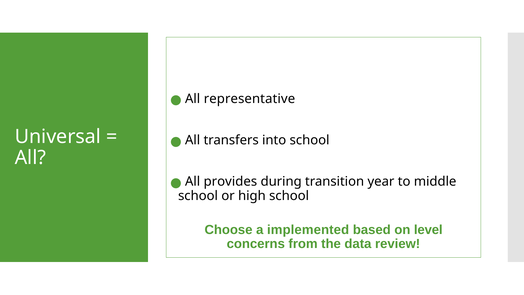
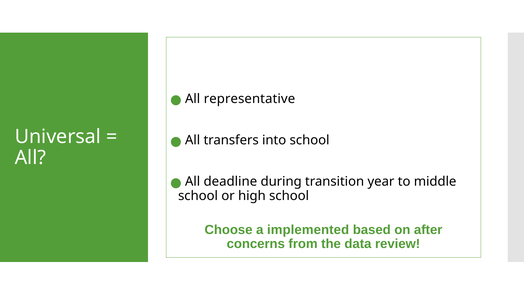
provides: provides -> deadline
level: level -> after
